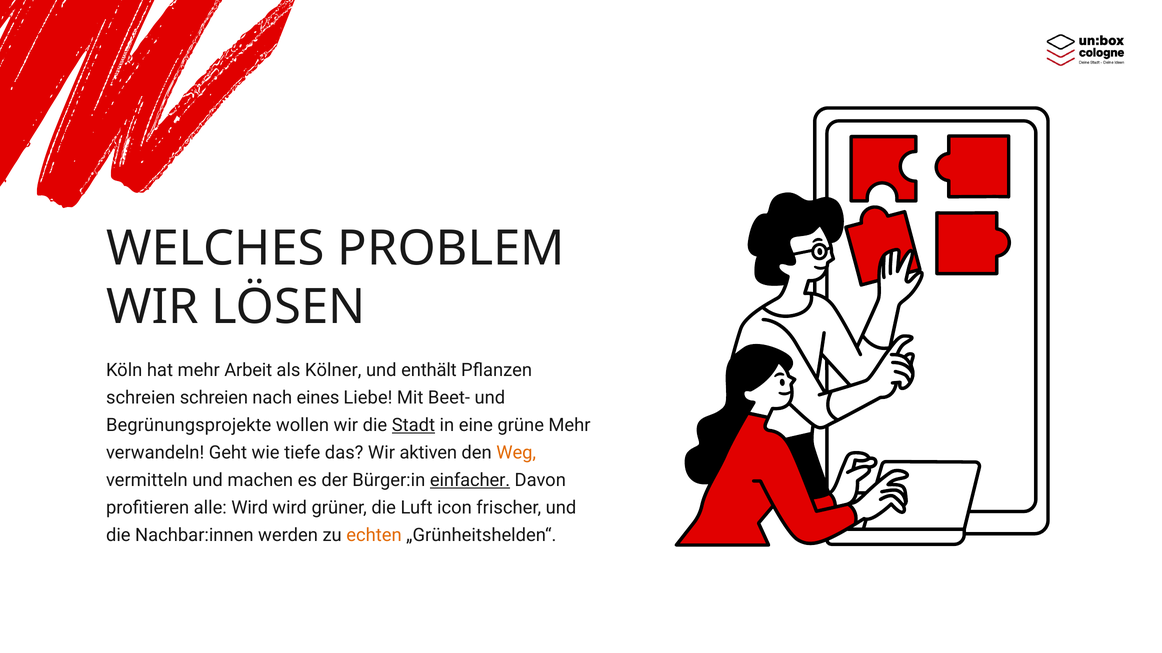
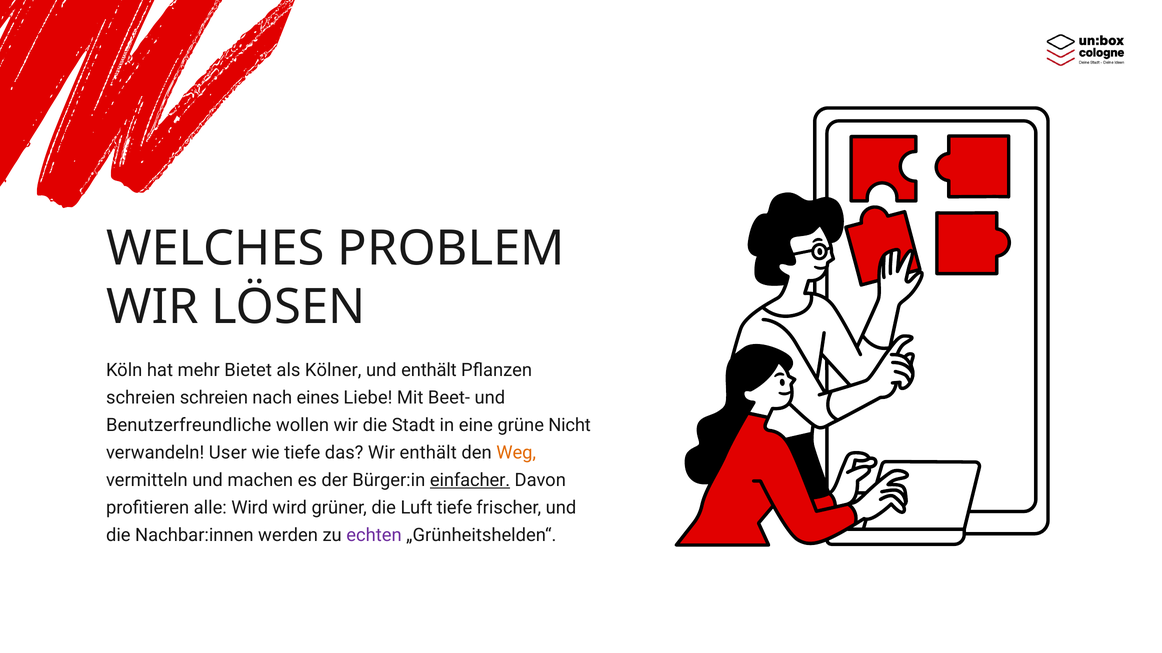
Arbeit: Arbeit -> Bietet
Begrünungsprojekte: Begrünungsprojekte -> Benutzerfreundliche
Stadt underline: present -> none
grüne Mehr: Mehr -> Nicht
Geht: Geht -> User
Wir aktiven: aktiven -> enthält
Luft icon: icon -> tiefe
echten colour: orange -> purple
